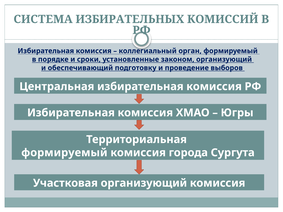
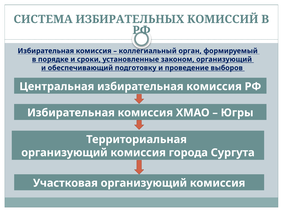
формируемый at (64, 153): формируемый -> организующий
